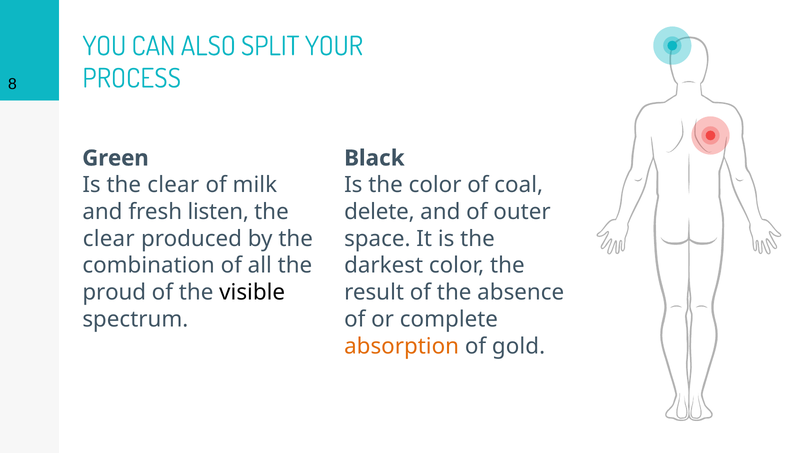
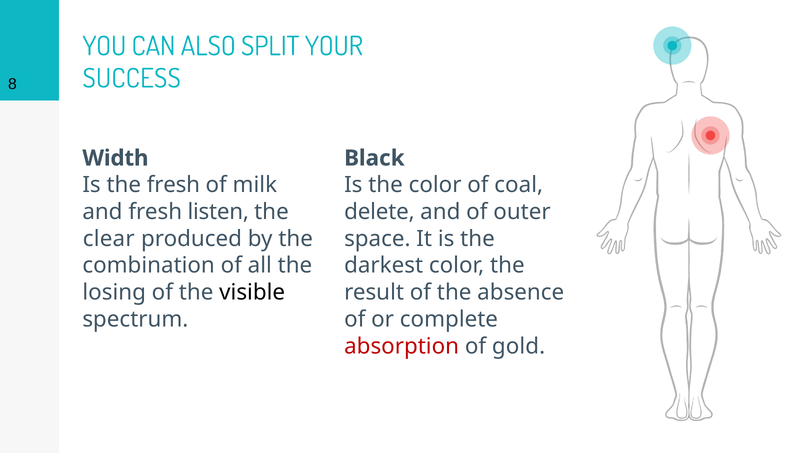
PROCESS: PROCESS -> SUCCESS
Green: Green -> Width
Is the clear: clear -> fresh
proud: proud -> losing
absorption colour: orange -> red
